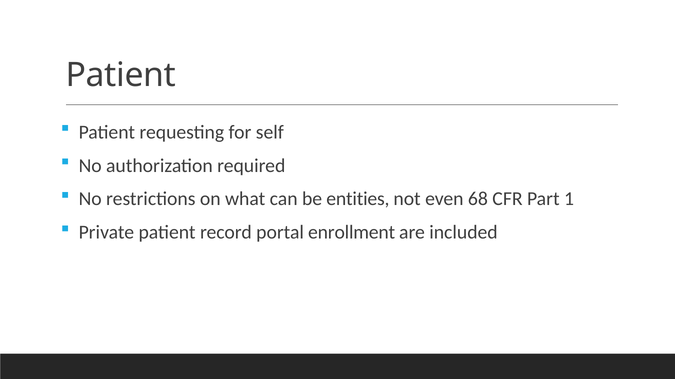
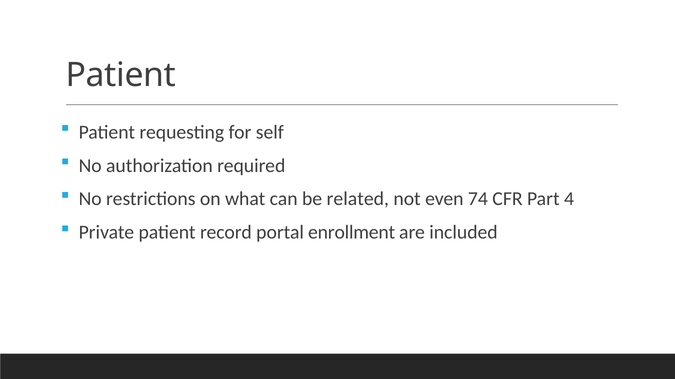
entities: entities -> related
68: 68 -> 74
1: 1 -> 4
